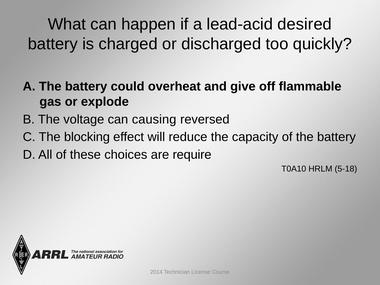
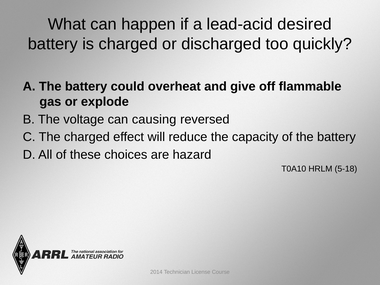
The blocking: blocking -> charged
require: require -> hazard
